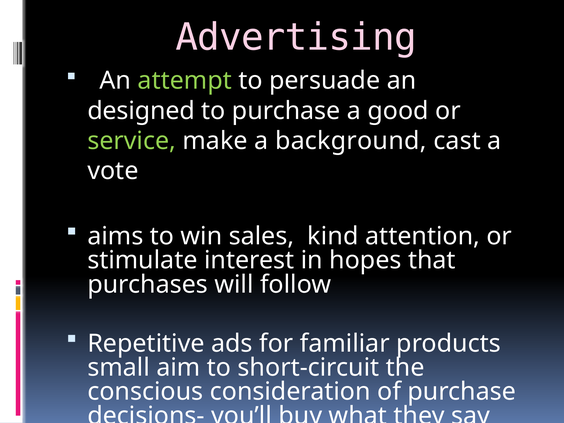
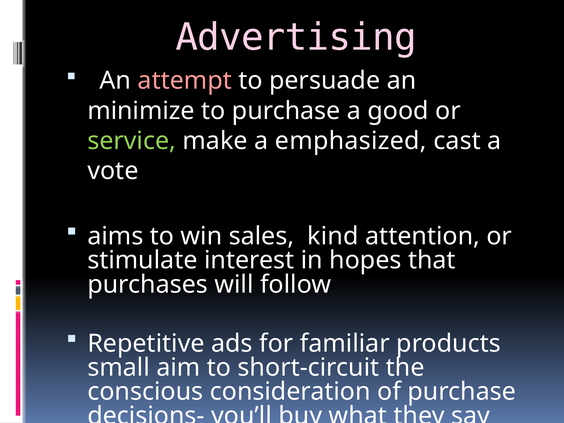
attempt colour: light green -> pink
designed: designed -> minimize
background: background -> emphasized
